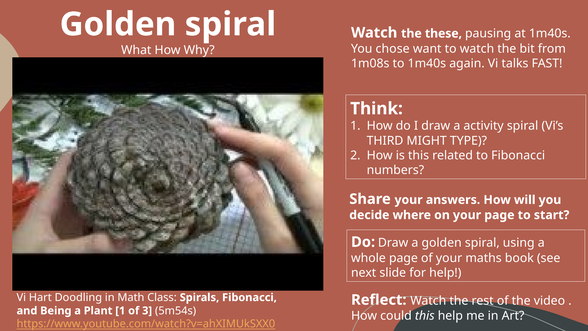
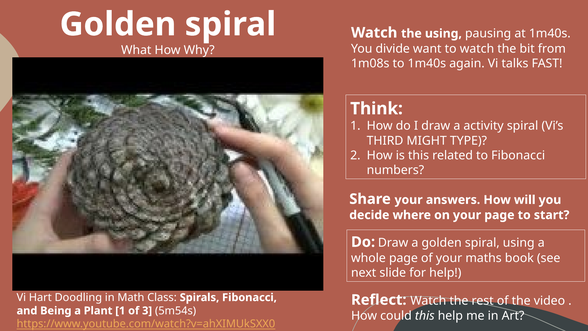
the these: these -> using
chose: chose -> divide
